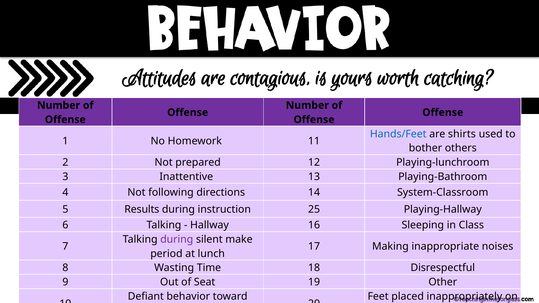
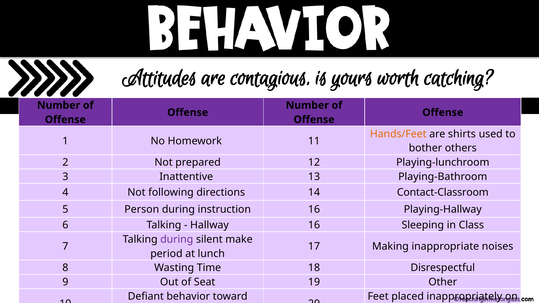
Hands/Feet colour: blue -> orange
System-Classroom: System-Classroom -> Contact-Classroom
Results: Results -> Person
instruction 25: 25 -> 16
